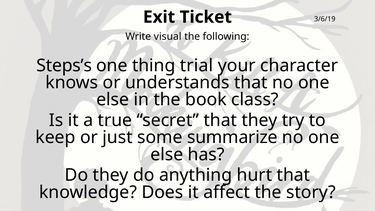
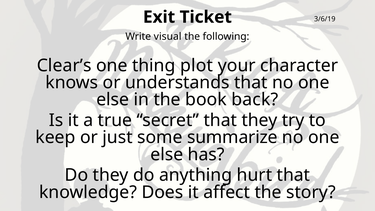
Steps’s: Steps’s -> Clear’s
trial: trial -> plot
class: class -> back
